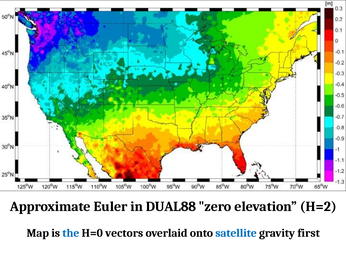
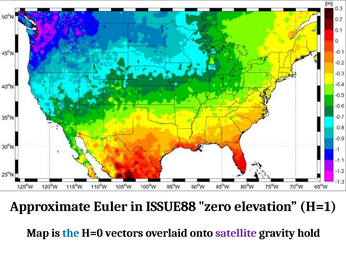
DUAL88: DUAL88 -> ISSUE88
H=2: H=2 -> H=1
satellite colour: blue -> purple
first: first -> hold
